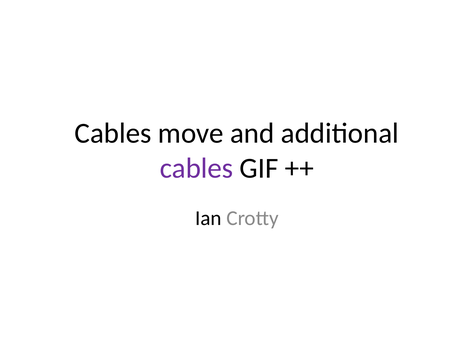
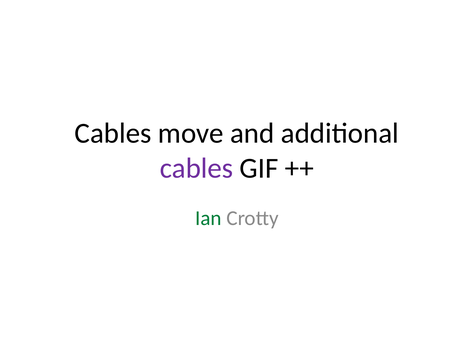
Ian colour: black -> green
